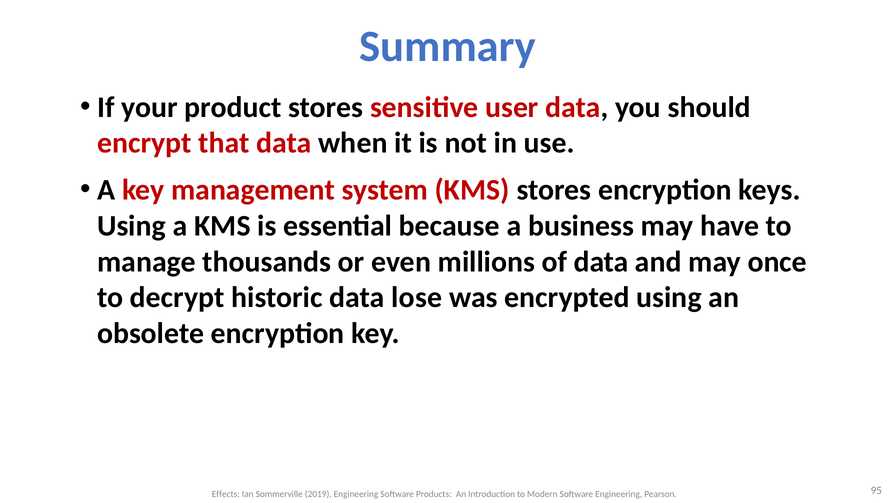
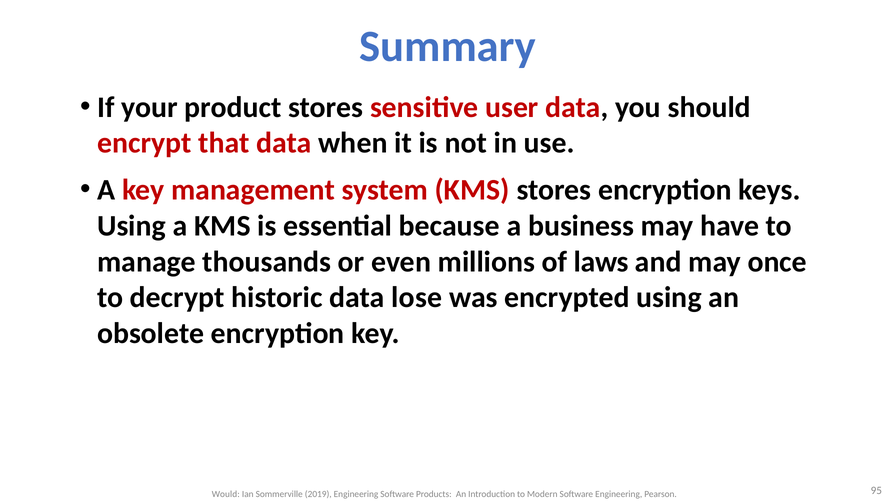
of data: data -> laws
Effects: Effects -> Would
